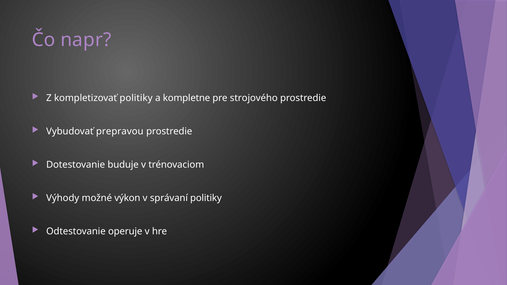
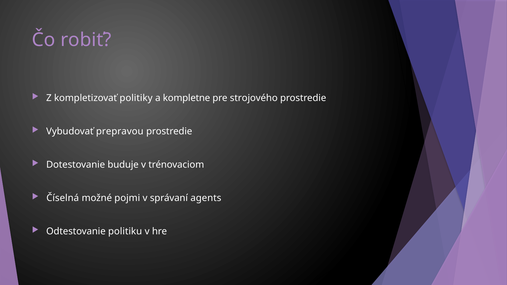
napr: napr -> robiť
Výhody: Výhody -> Číselná
výkon: výkon -> pojmi
správaní politiky: politiky -> agents
operuje: operuje -> politiku
